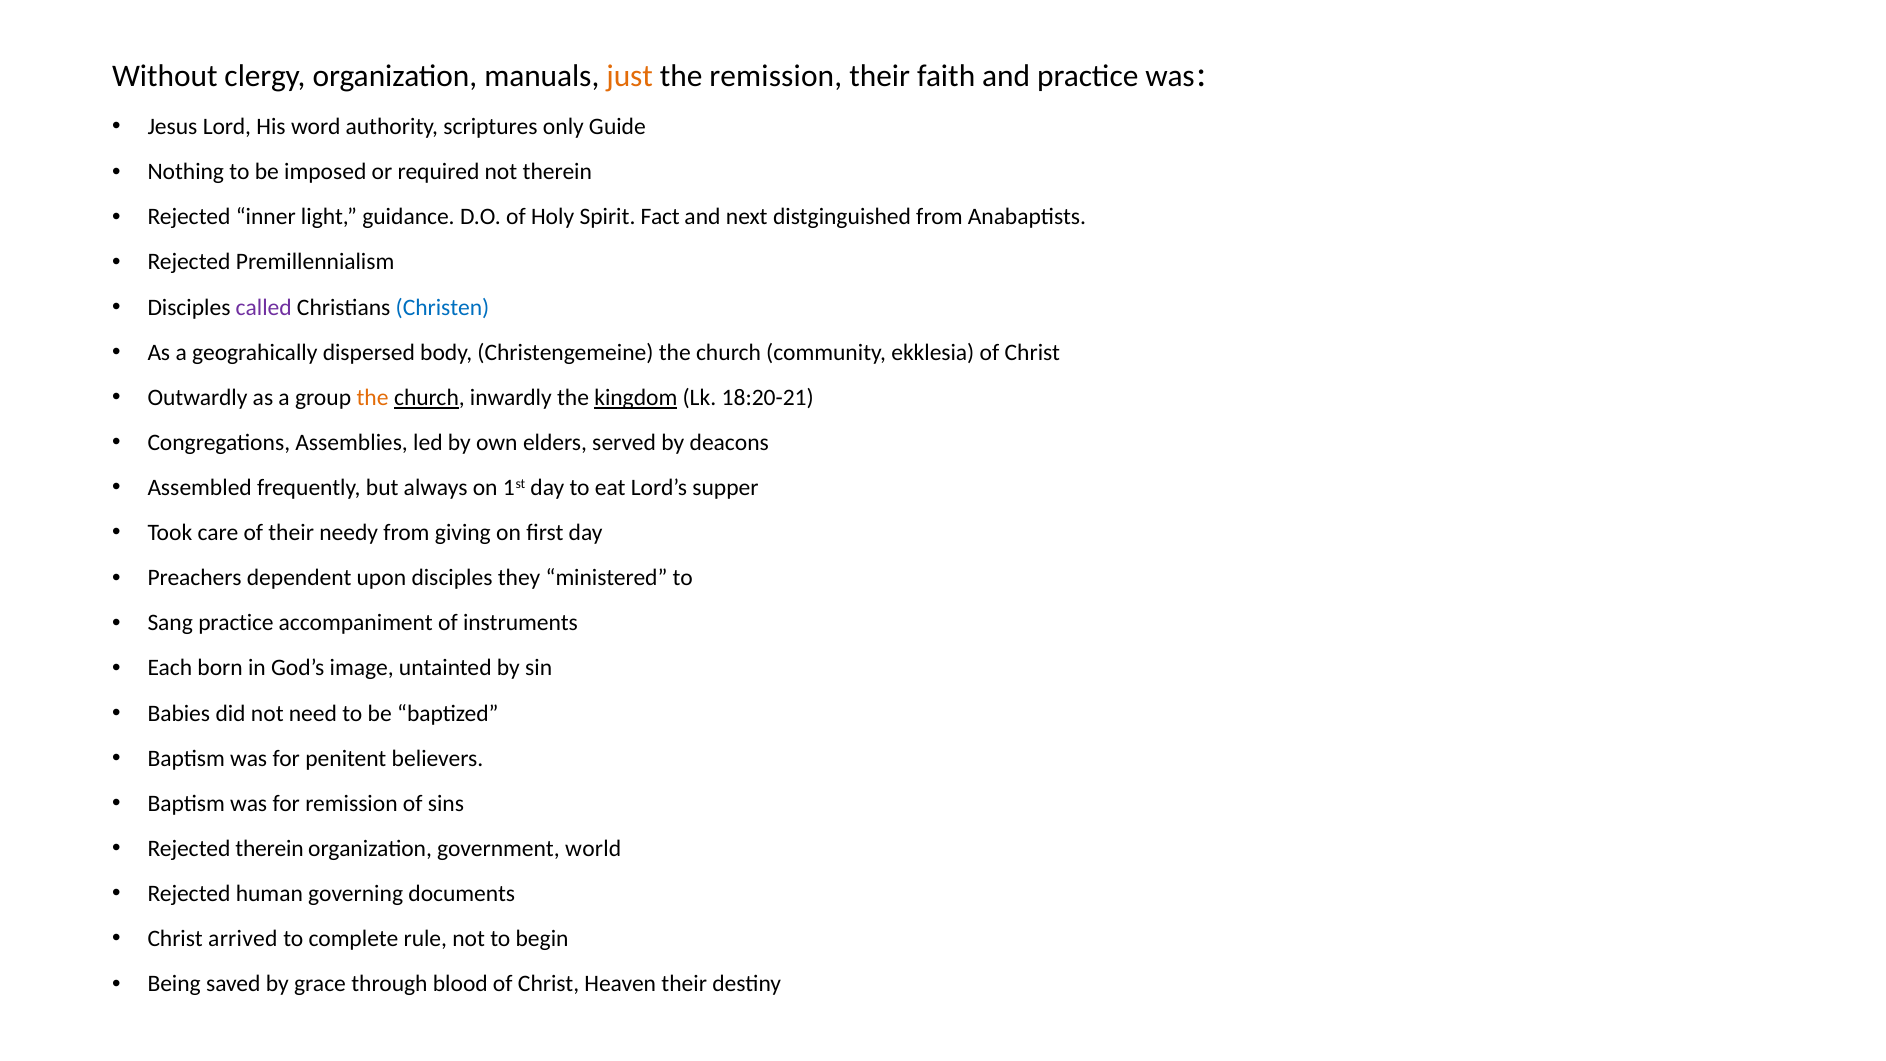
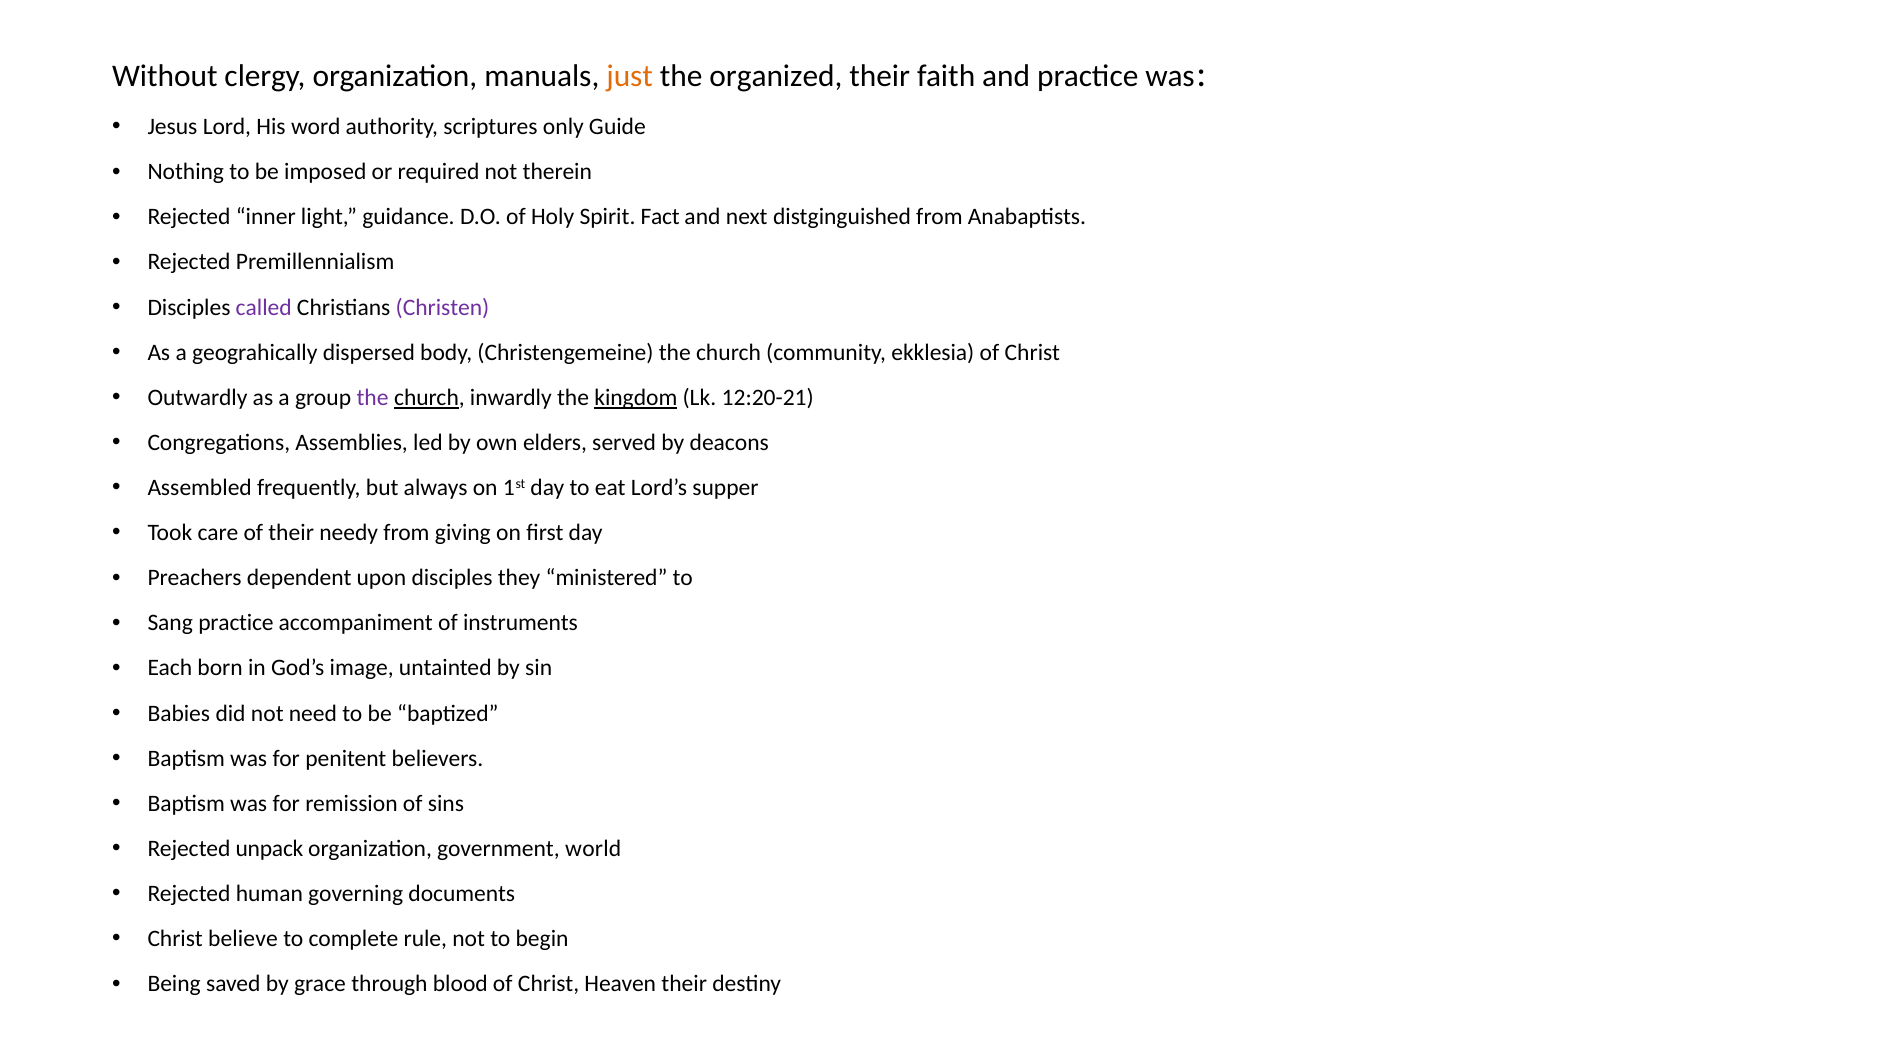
the remission: remission -> organized
Christen colour: blue -> purple
the at (372, 397) colour: orange -> purple
18:20-21: 18:20-21 -> 12:20-21
Rejected therein: therein -> unpack
arrived: arrived -> believe
